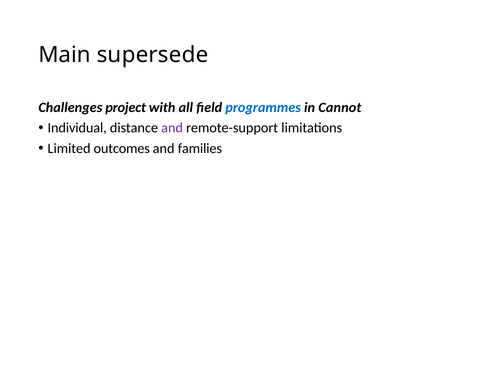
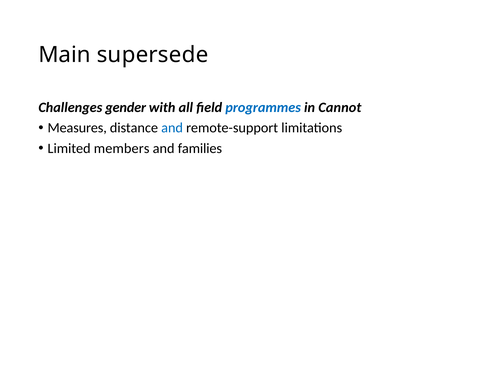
project: project -> gender
Individual: Individual -> Measures
and at (172, 128) colour: purple -> blue
outcomes: outcomes -> members
